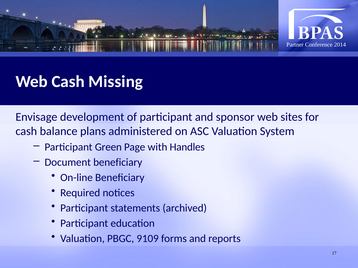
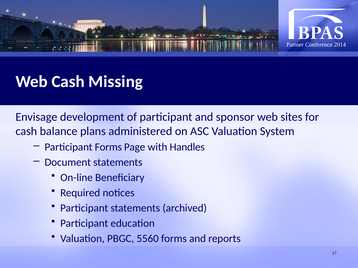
Participant Green: Green -> Forms
Document beneficiary: beneficiary -> statements
9109: 9109 -> 5560
